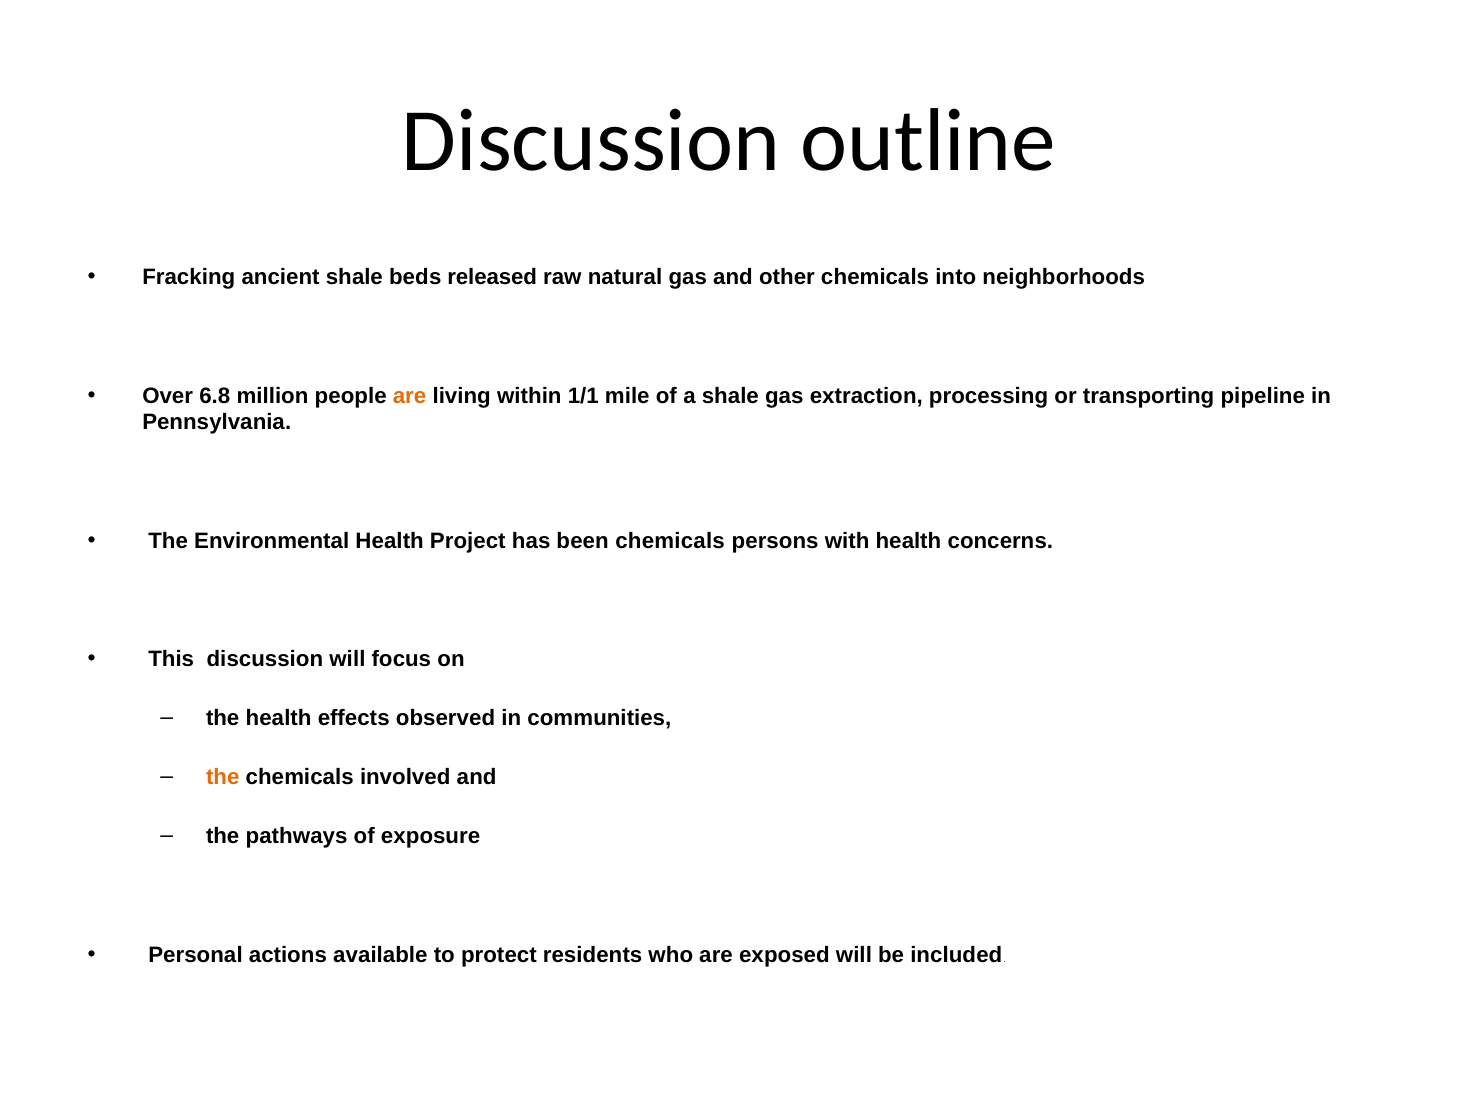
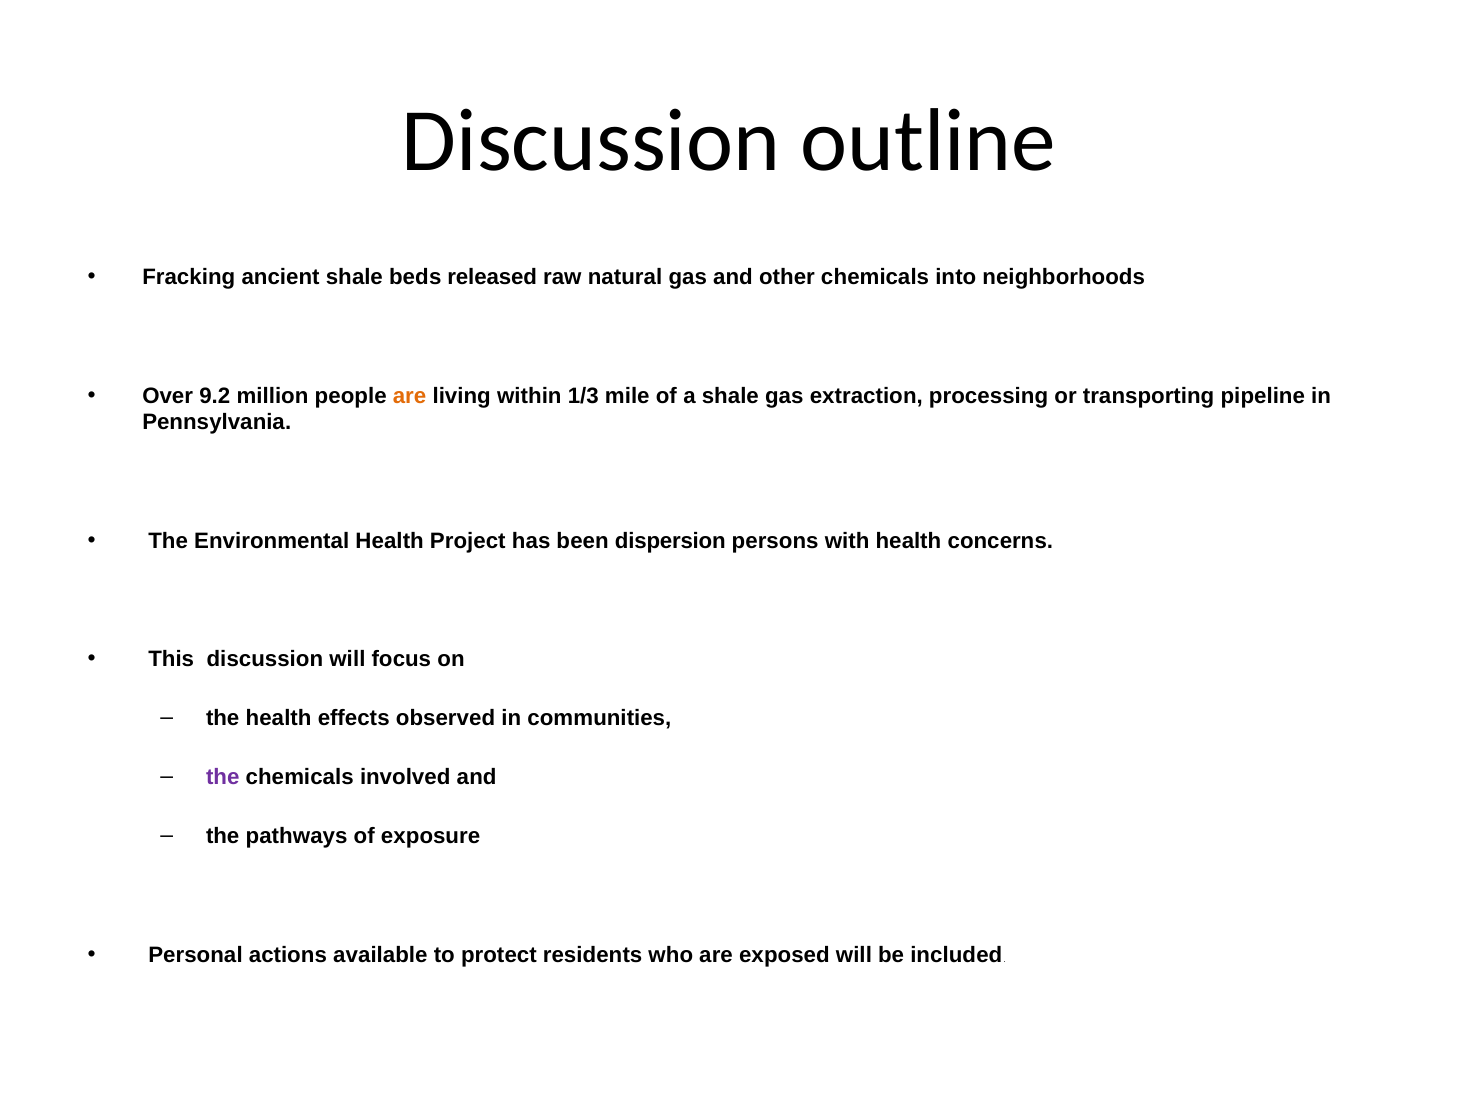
6.8: 6.8 -> 9.2
1/1: 1/1 -> 1/3
been chemicals: chemicals -> dispersion
the at (223, 778) colour: orange -> purple
